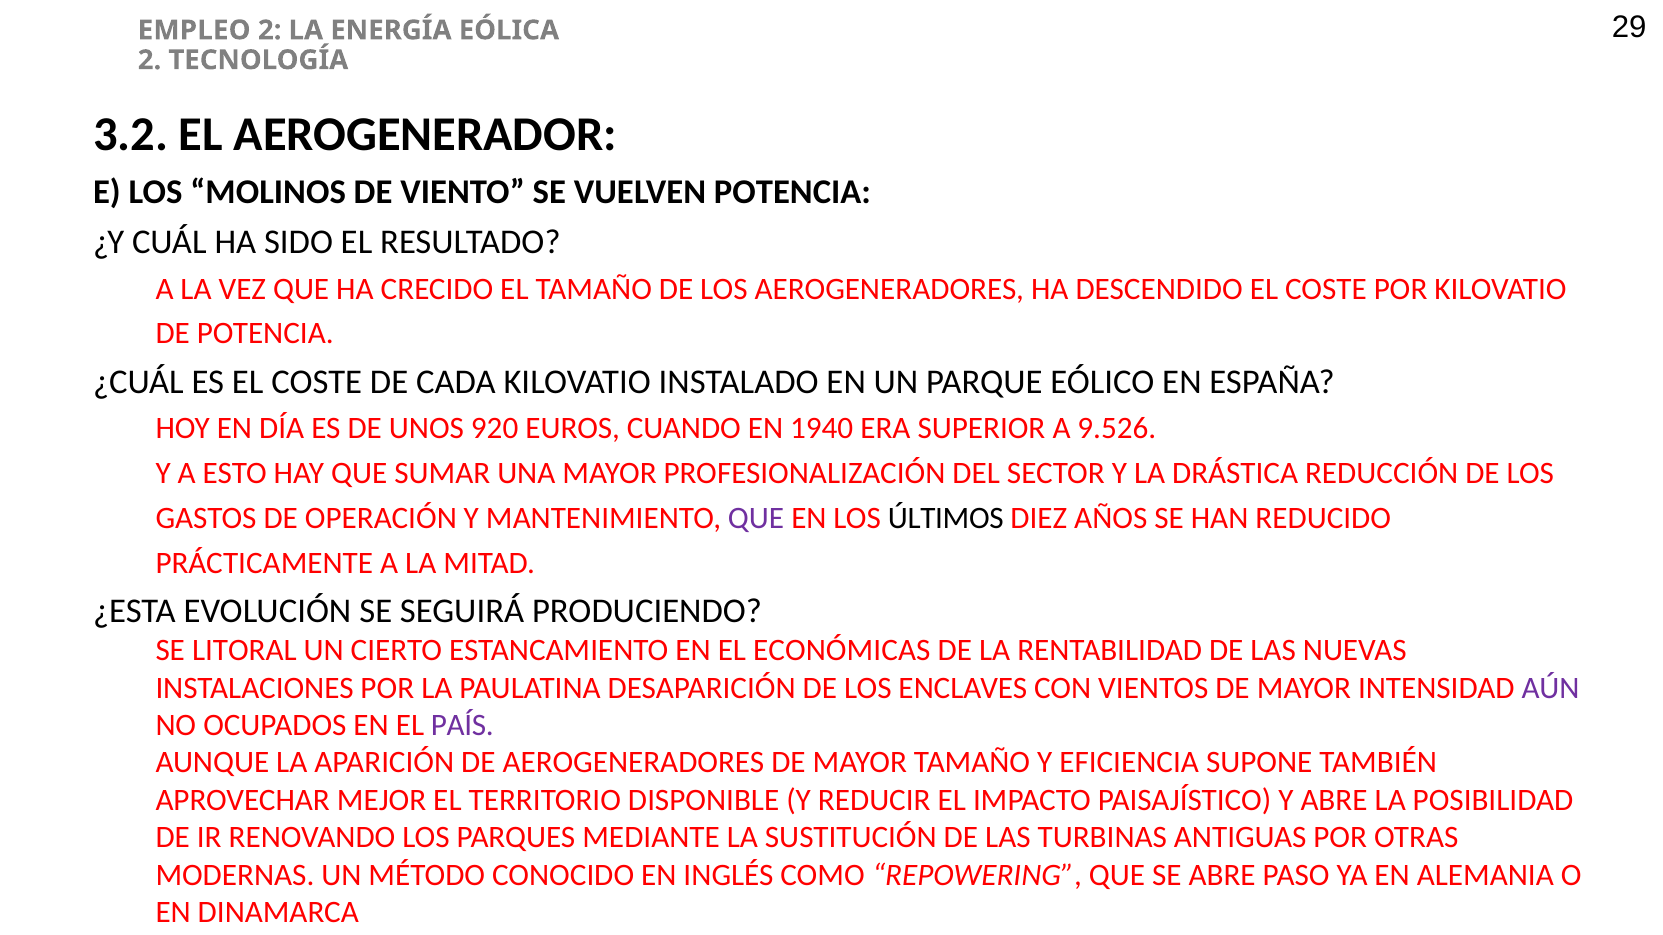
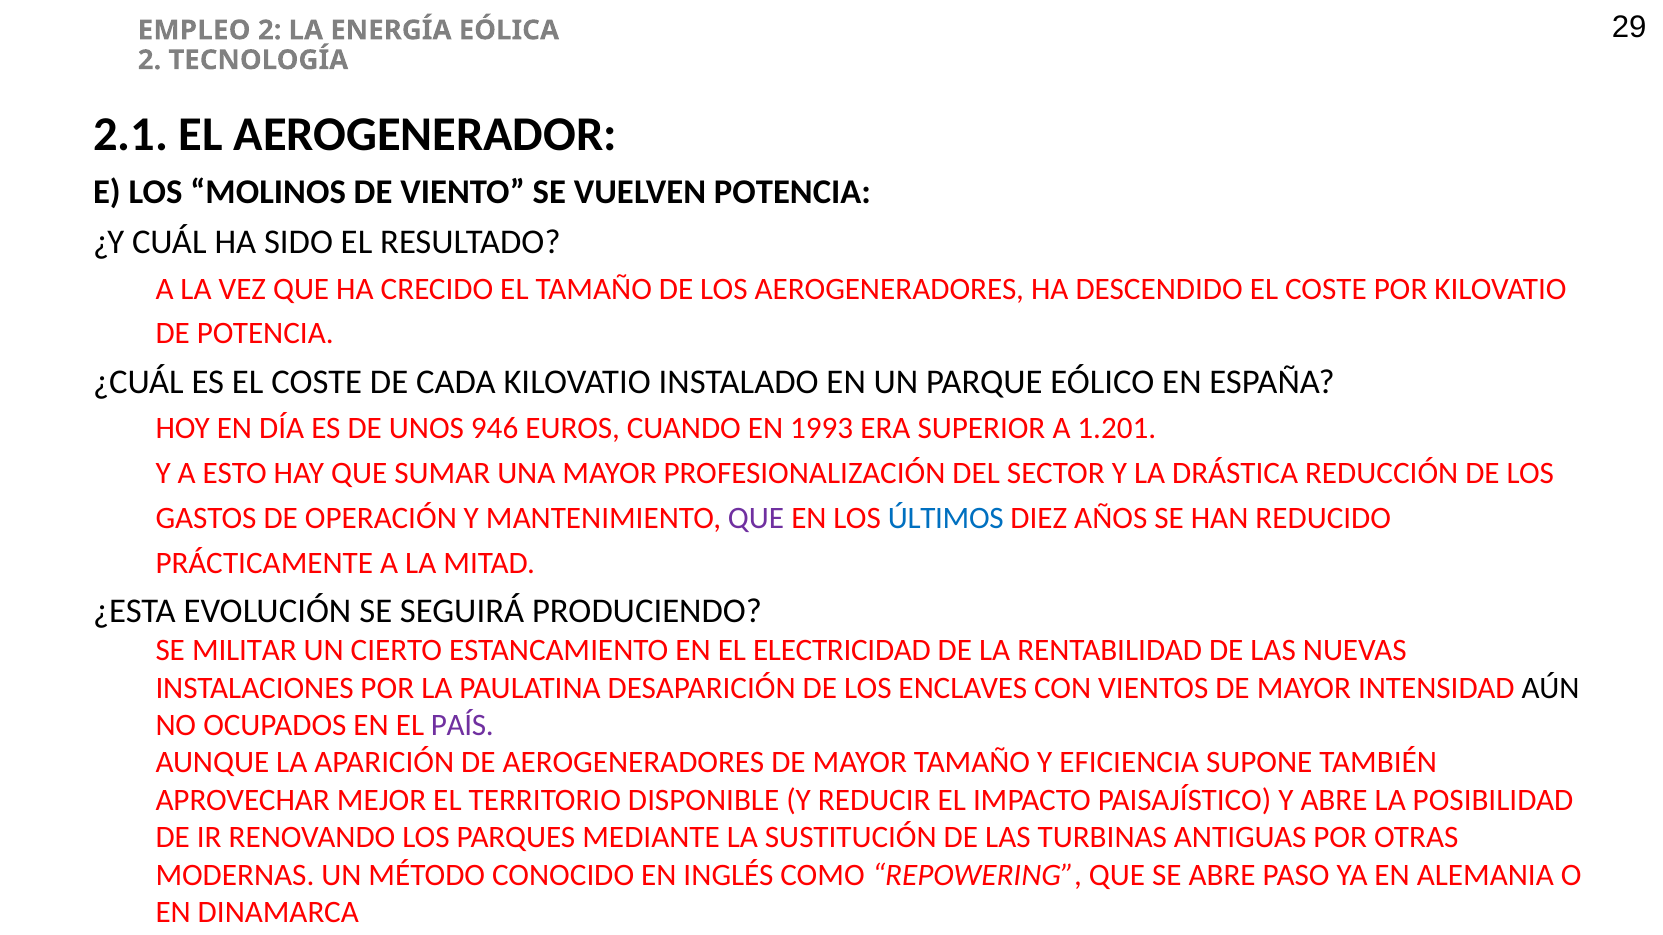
3.2: 3.2 -> 2.1
920: 920 -> 946
1940: 1940 -> 1993
9.526: 9.526 -> 1.201
ÚLTIMOS colour: black -> blue
LITORAL: LITORAL -> MILITAR
ECONÓMICAS: ECONÓMICAS -> ELECTRICIDAD
AÚN colour: purple -> black
